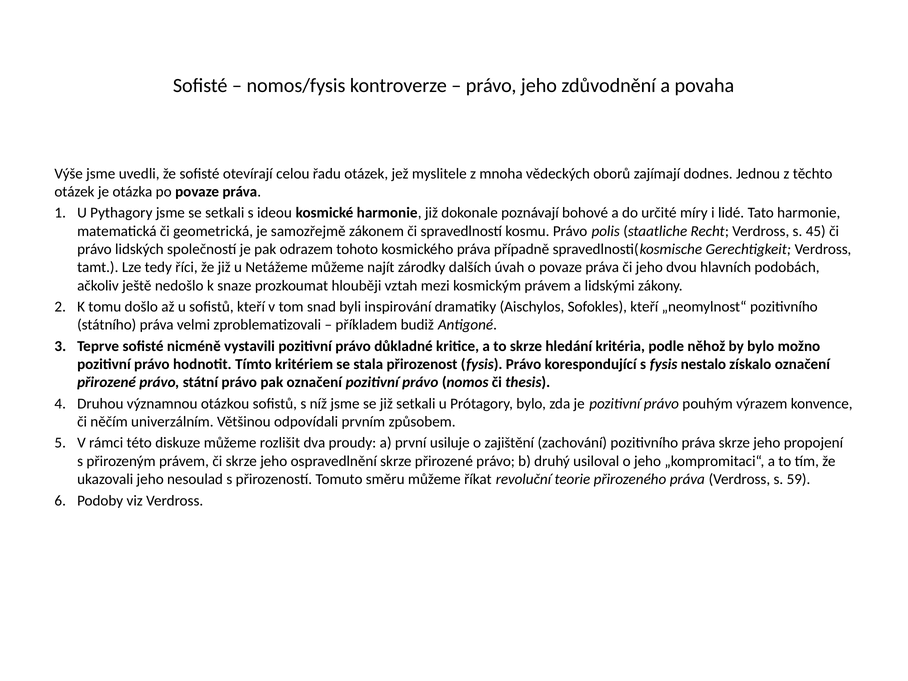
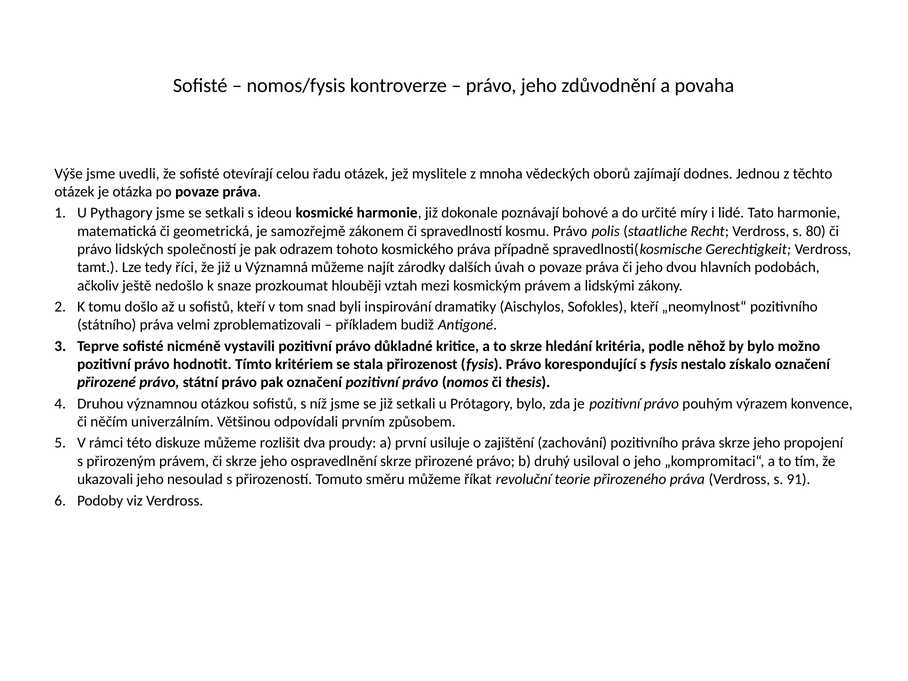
45: 45 -> 80
Netážeme: Netážeme -> Významná
59: 59 -> 91
